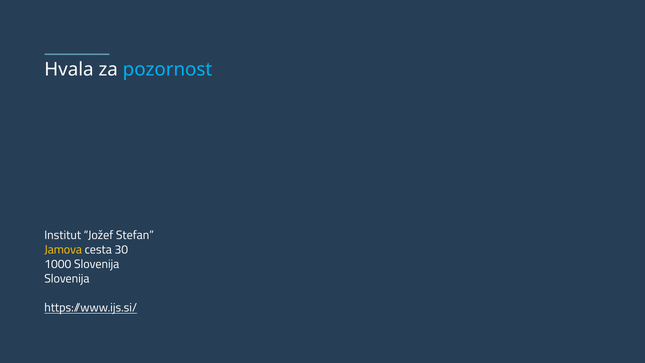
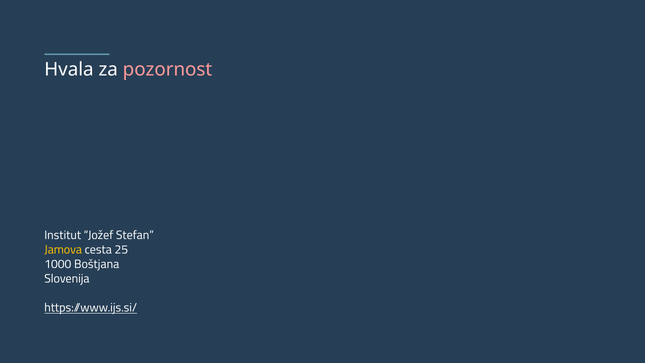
pozornost colour: light blue -> pink
30: 30 -> 25
1000 Slovenija: Slovenija -> Boštjana
